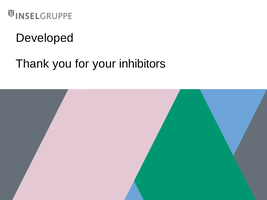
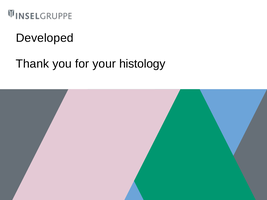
inhibitors: inhibitors -> histology
